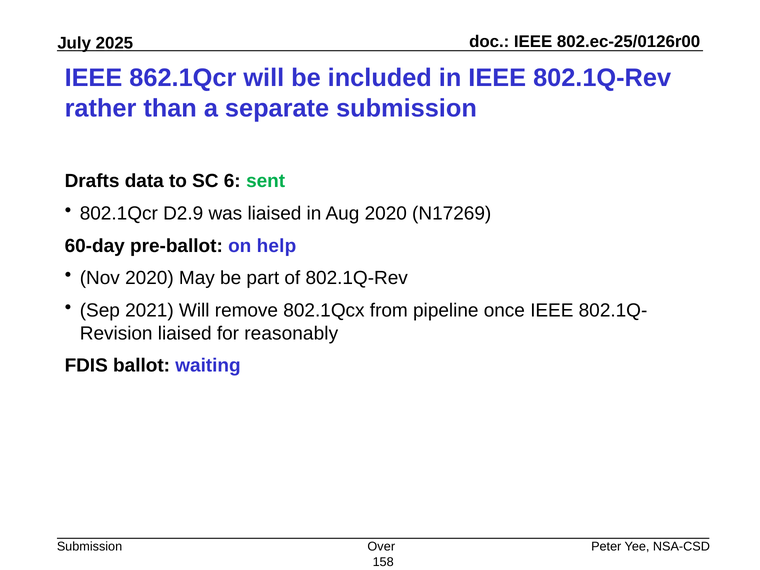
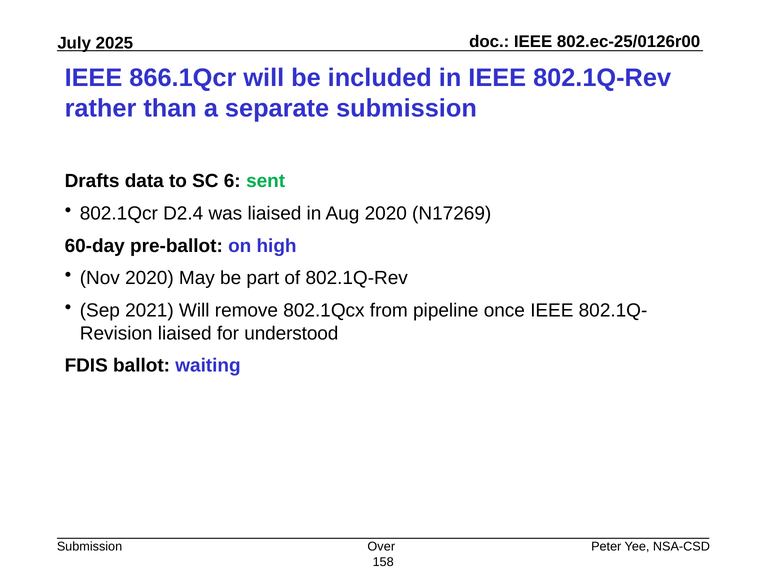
862.1Qcr: 862.1Qcr -> 866.1Qcr
D2.9: D2.9 -> D2.4
help: help -> high
reasonably: reasonably -> understood
